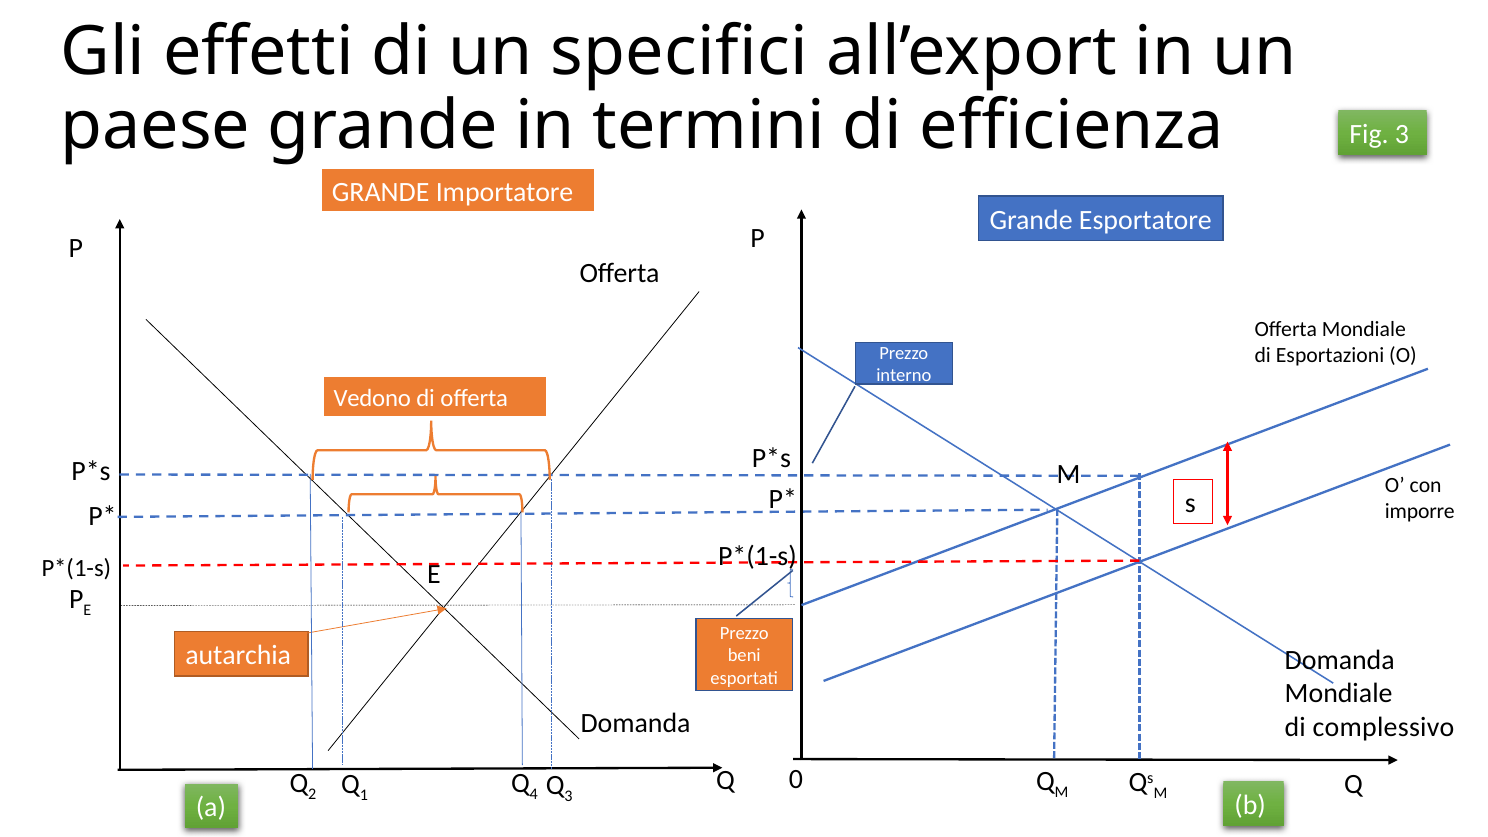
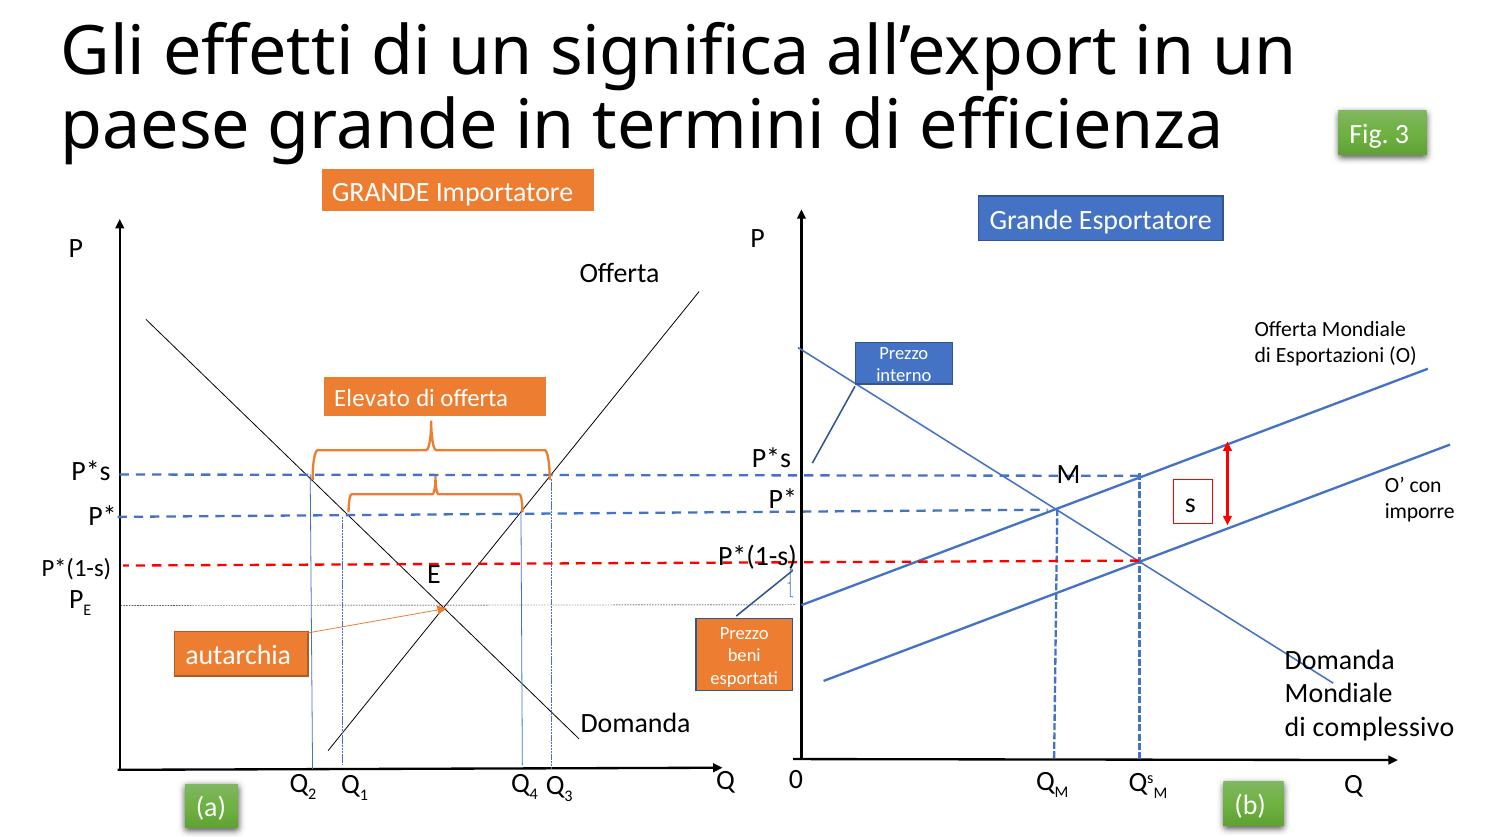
specifici: specifici -> significa
Vedono: Vedono -> Elevato
